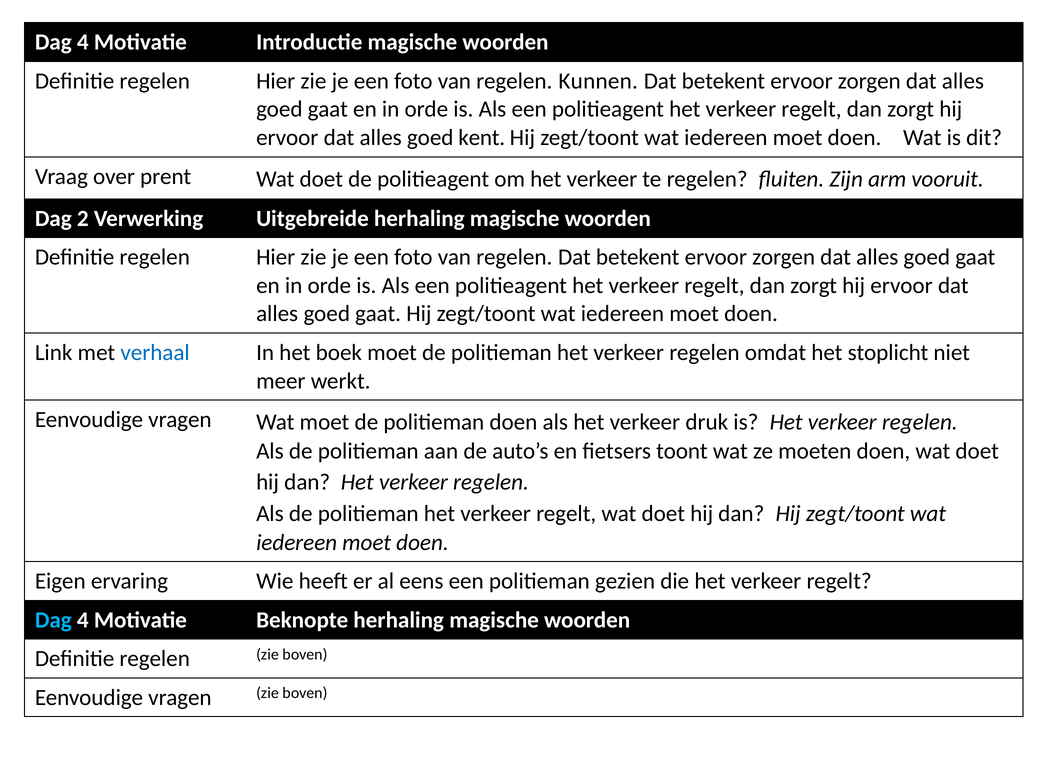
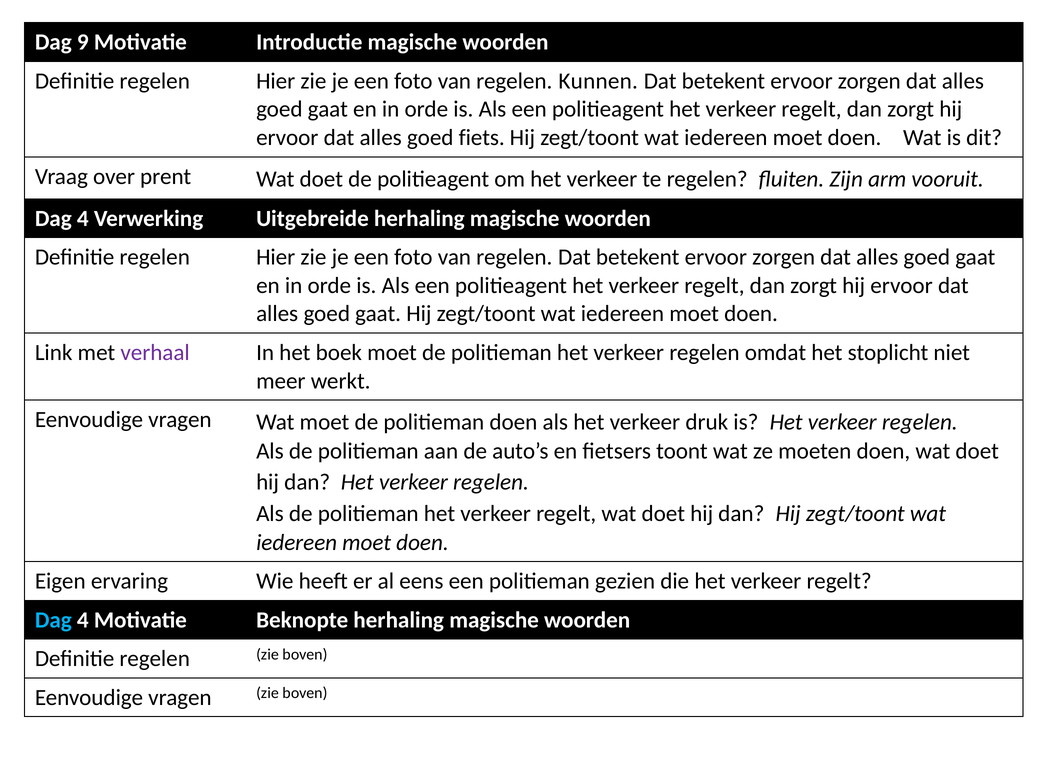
4 at (83, 42): 4 -> 9
kent: kent -> fiets
2 at (83, 218): 2 -> 4
verhaal colour: blue -> purple
